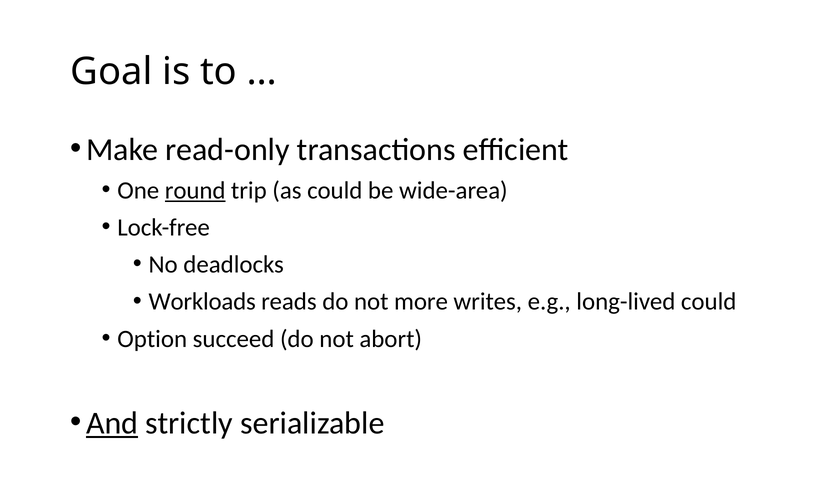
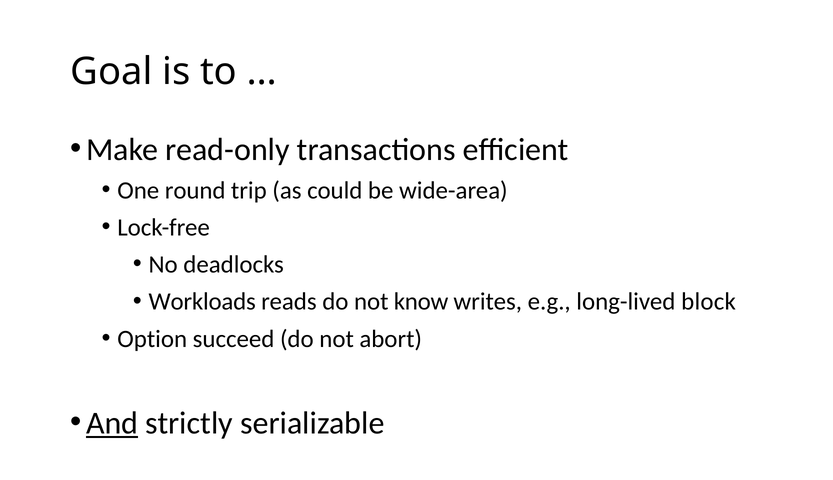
round underline: present -> none
more: more -> know
long-lived could: could -> block
